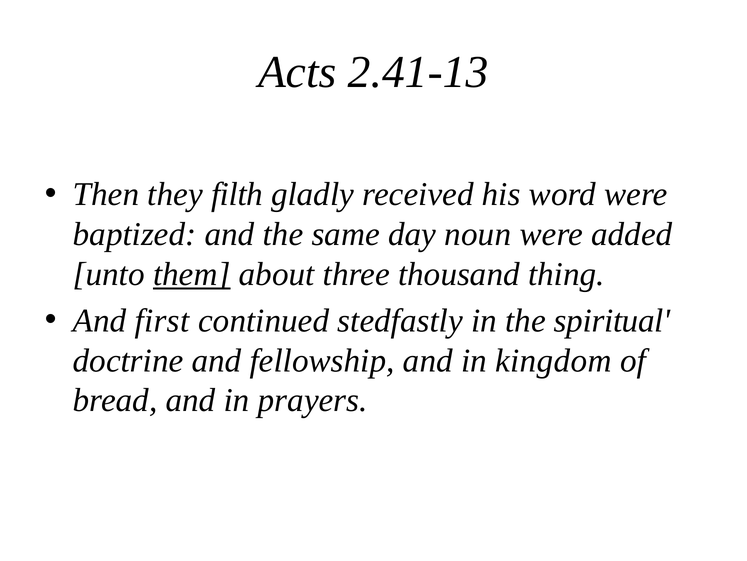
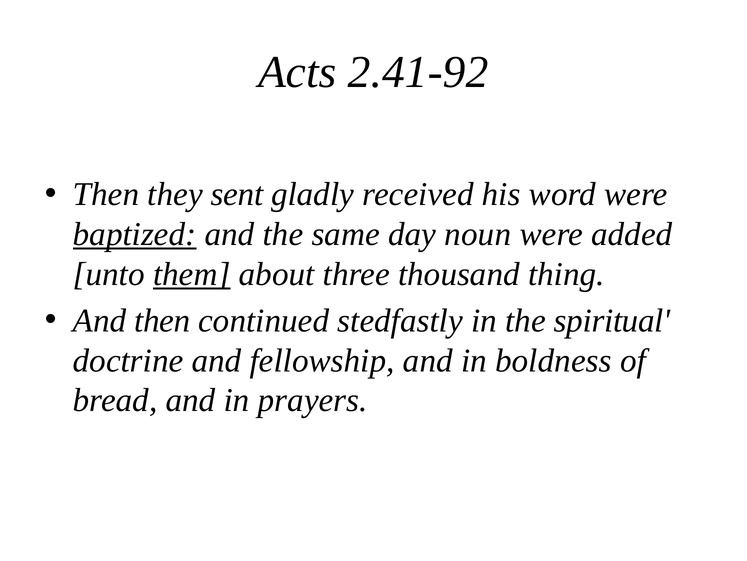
2.41-13: 2.41-13 -> 2.41-92
filth: filth -> sent
baptized underline: none -> present
And first: first -> then
kingdom: kingdom -> boldness
